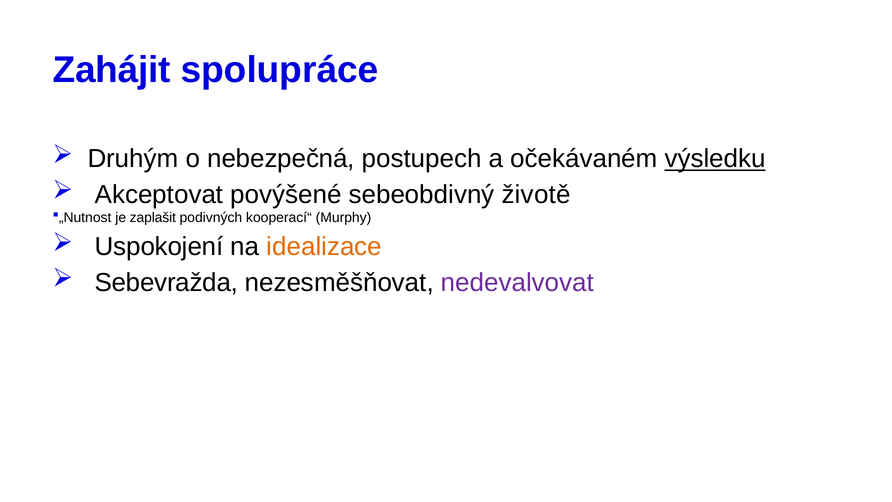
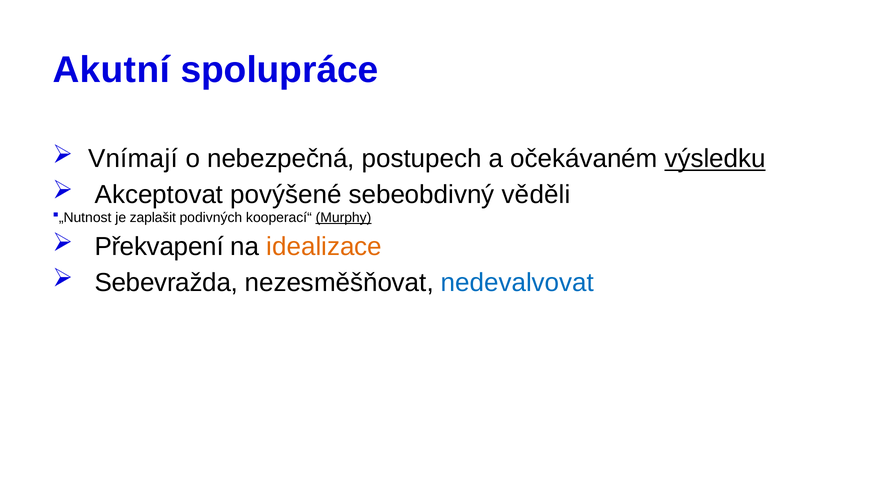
Zahájit: Zahájit -> Akutní
Druhým: Druhým -> Vnímají
životě: životě -> věděli
Murphy underline: none -> present
Uspokojení: Uspokojení -> Překvapení
nedevalvovat colour: purple -> blue
